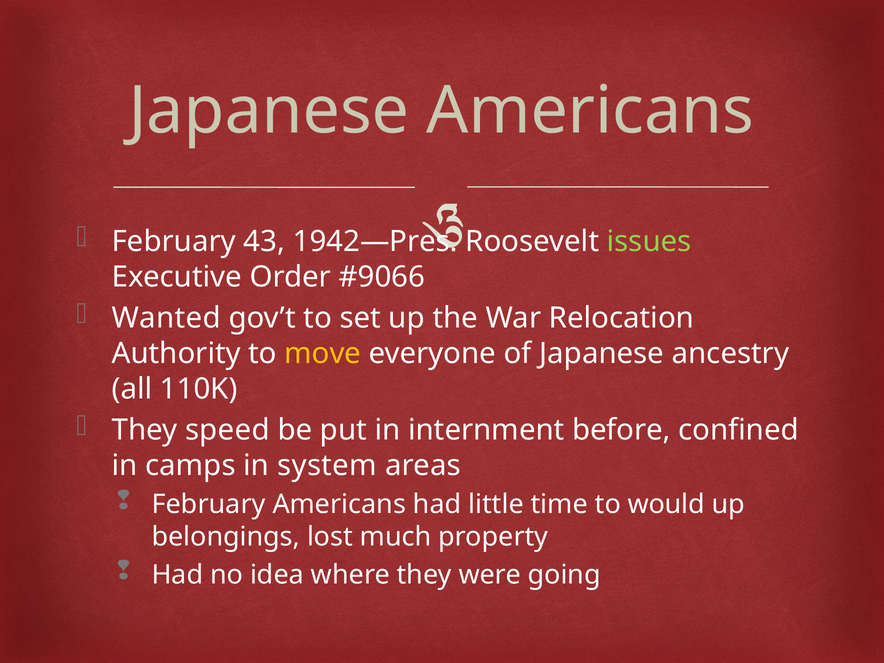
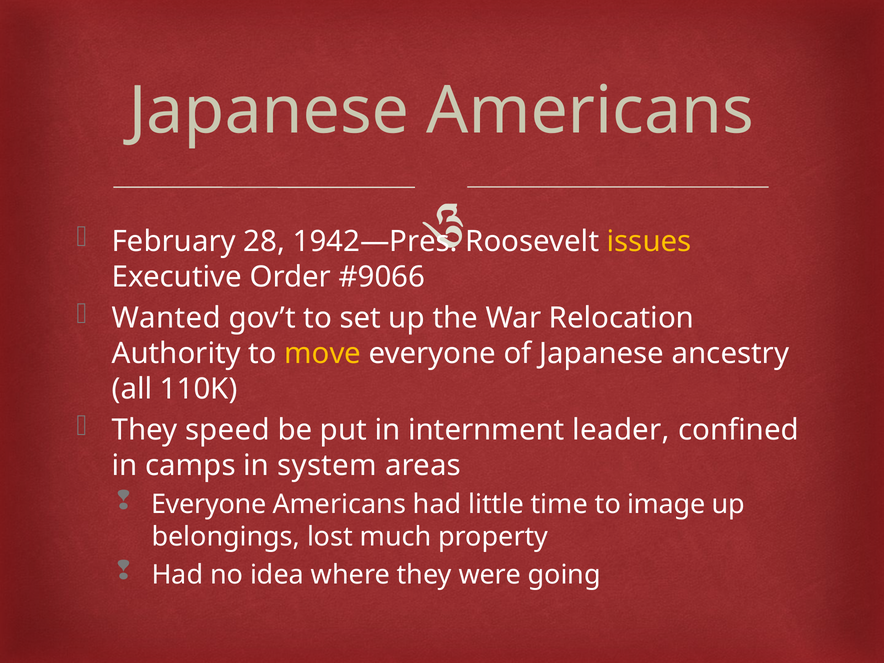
43: 43 -> 28
issues colour: light green -> yellow
before: before -> leader
February at (209, 505): February -> Everyone
would: would -> image
